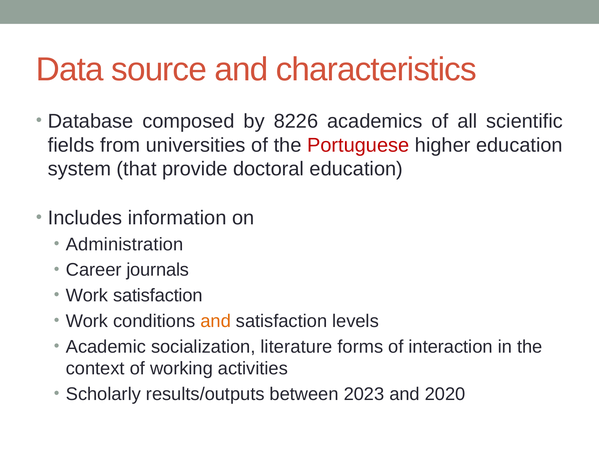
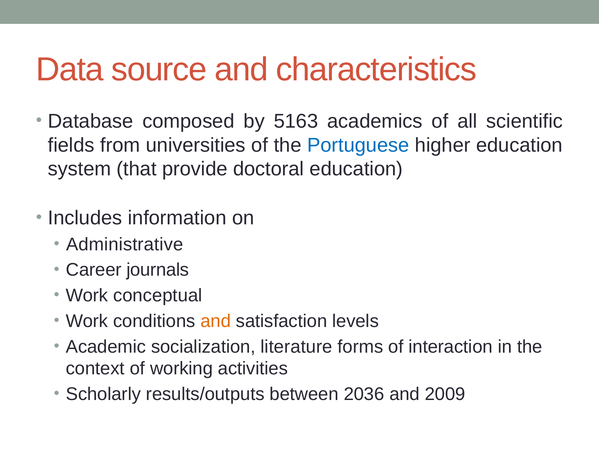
8226: 8226 -> 5163
Portuguese colour: red -> blue
Administration: Administration -> Administrative
Work satisfaction: satisfaction -> conceptual
2023: 2023 -> 2036
2020: 2020 -> 2009
